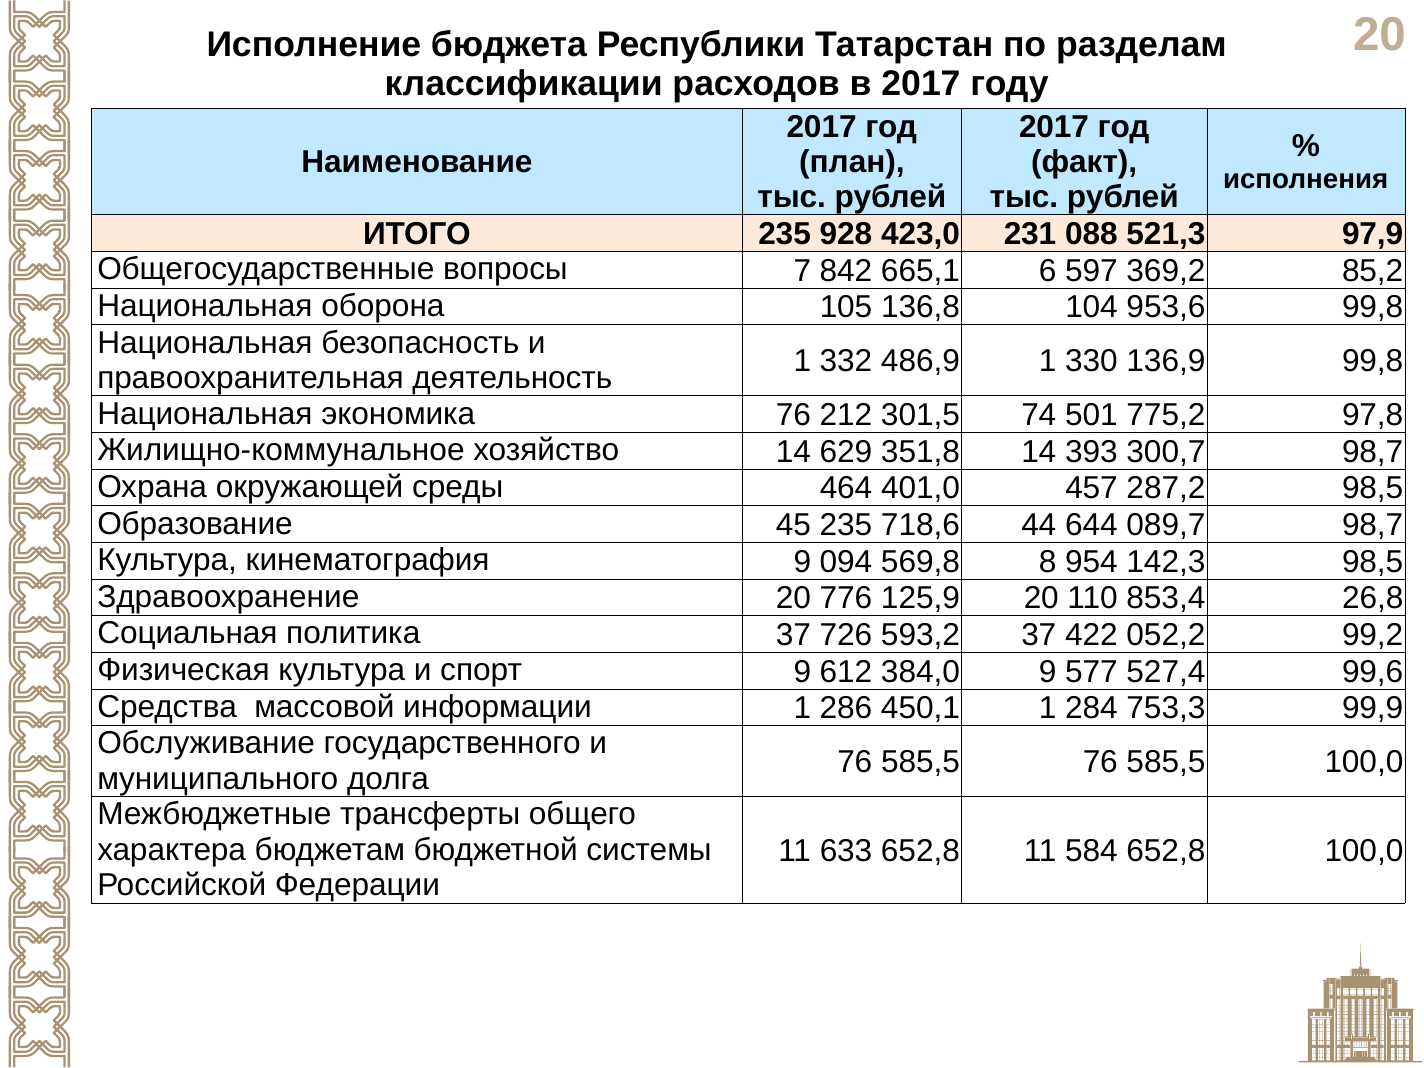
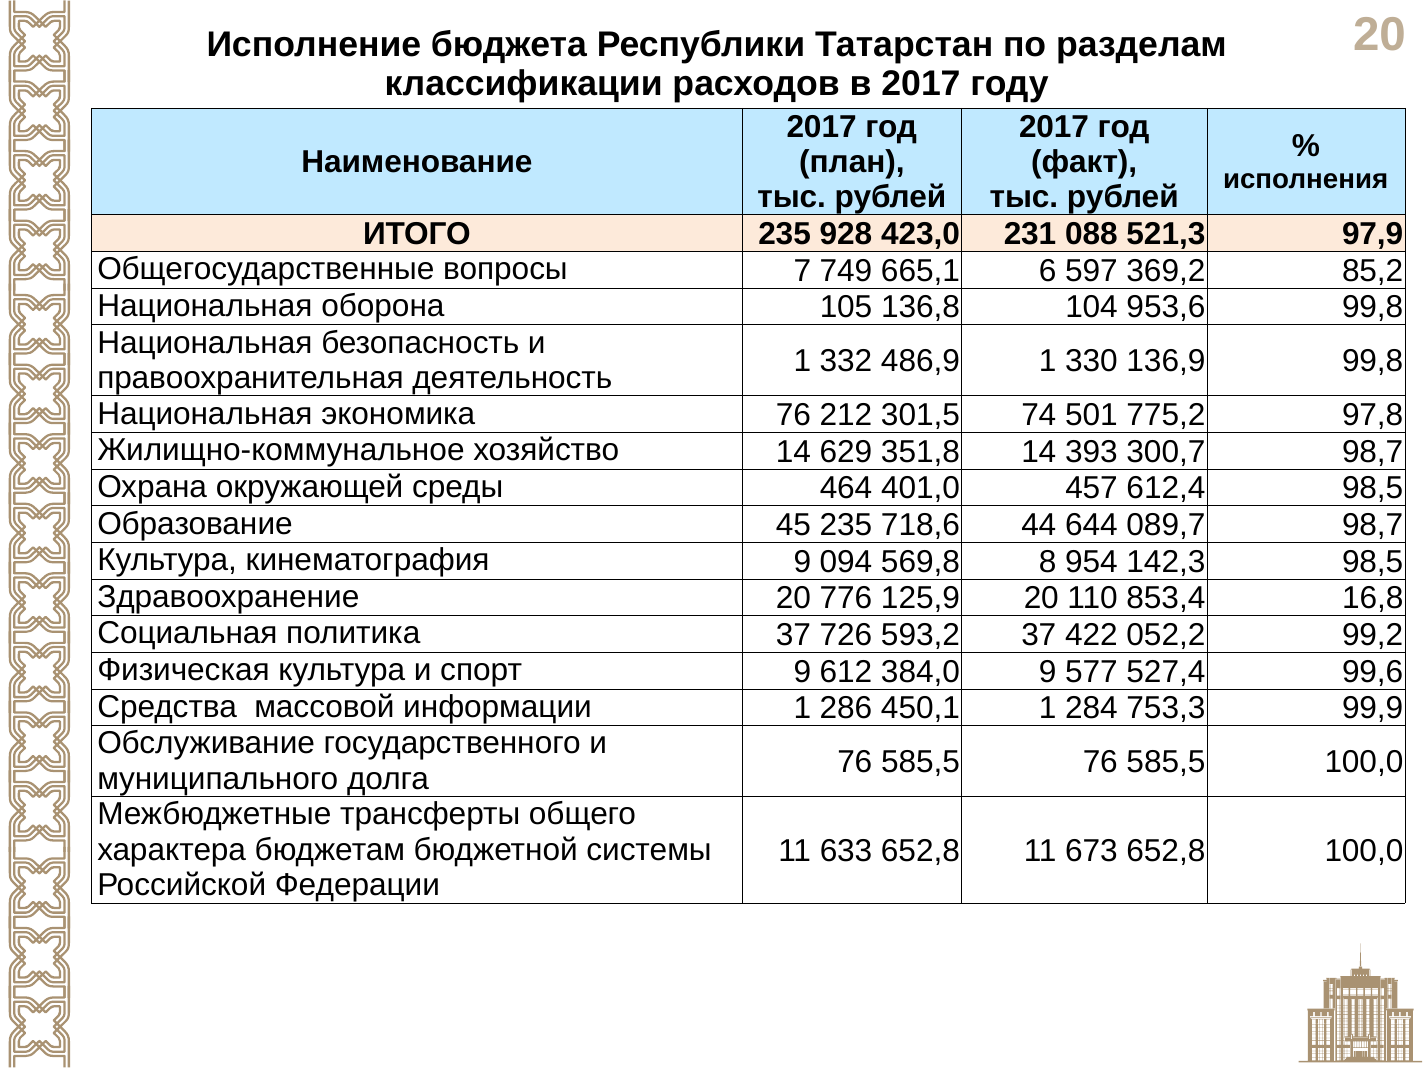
842: 842 -> 749
287,2: 287,2 -> 612,4
26,8: 26,8 -> 16,8
584: 584 -> 673
